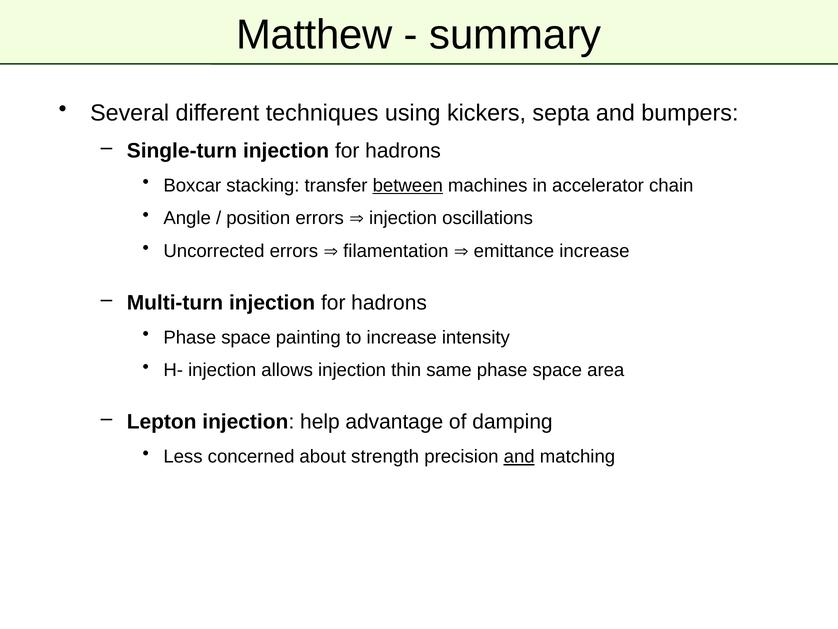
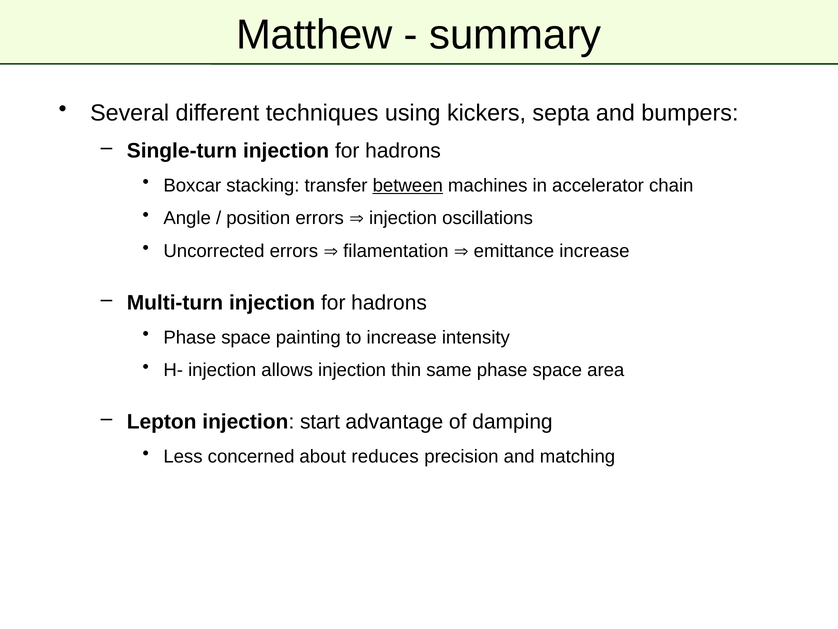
help: help -> start
strength: strength -> reduces
and at (519, 456) underline: present -> none
